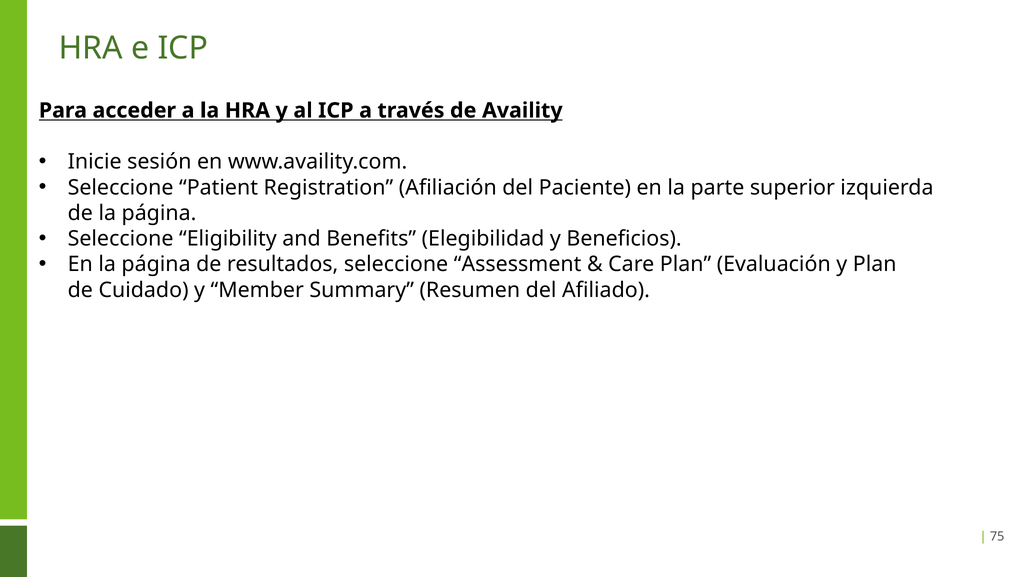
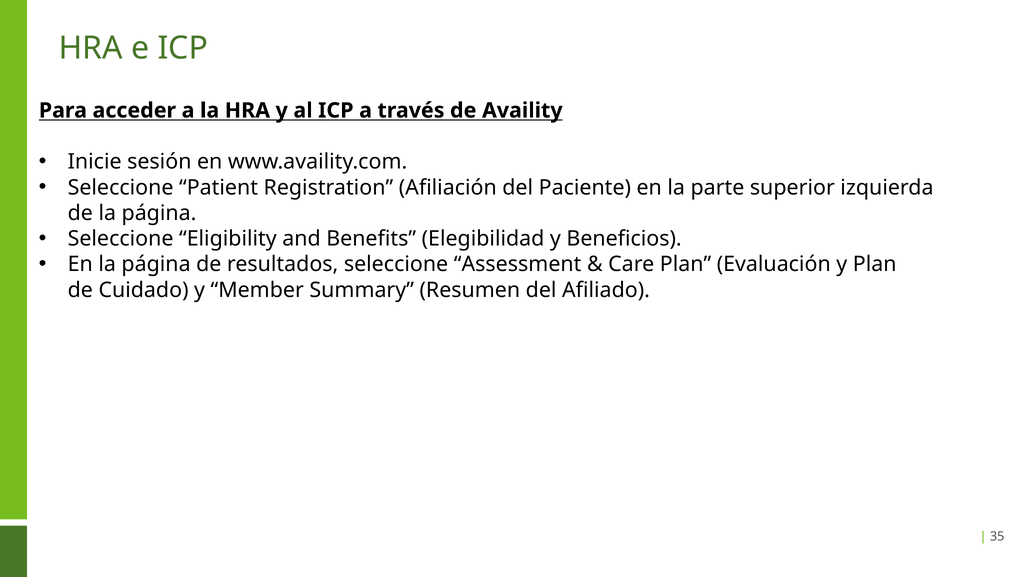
75: 75 -> 35
